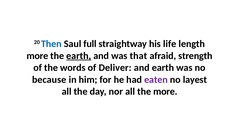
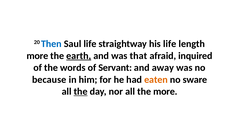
Saul full: full -> life
strength: strength -> inquired
Deliver: Deliver -> Servant
and earth: earth -> away
eaten colour: purple -> orange
layest: layest -> sware
the at (81, 92) underline: none -> present
